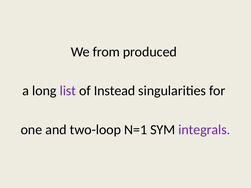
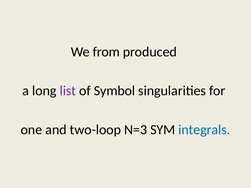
Instead: Instead -> Symbol
N=1: N=1 -> N=3
integrals colour: purple -> blue
